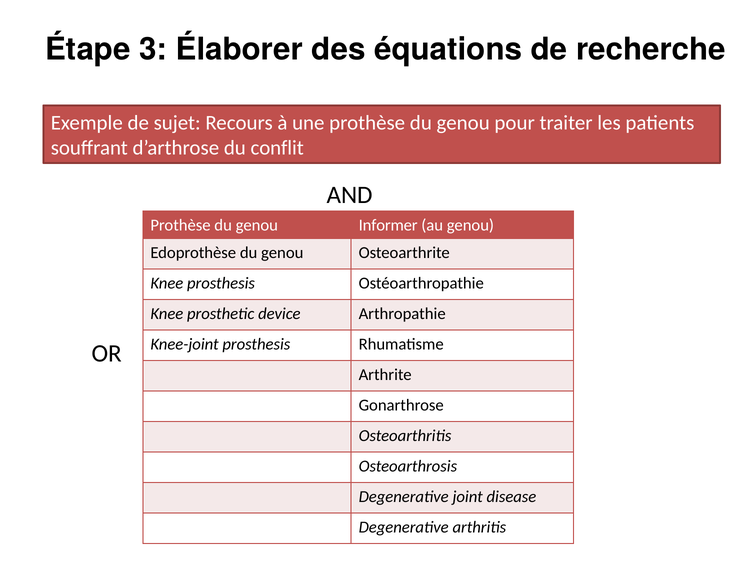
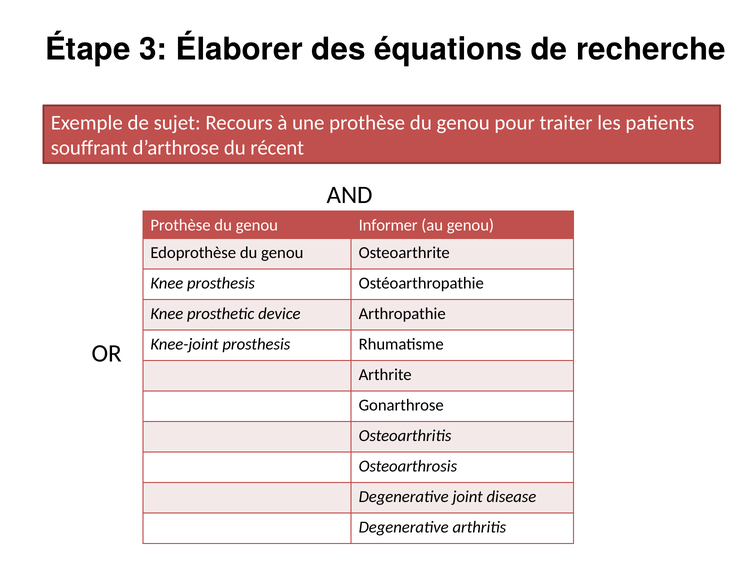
conflit: conflit -> récent
